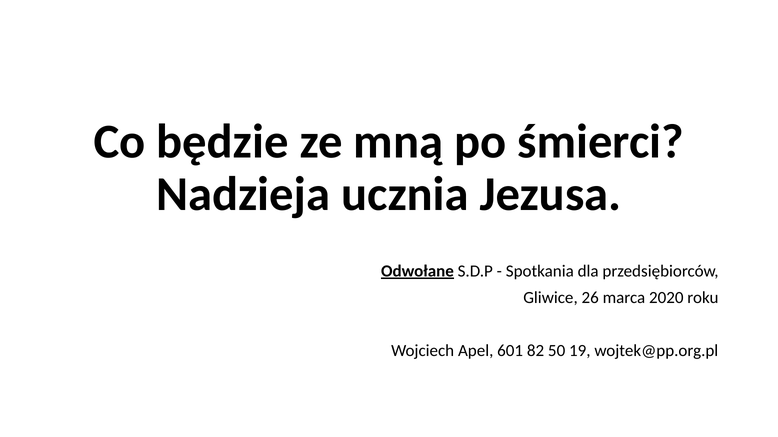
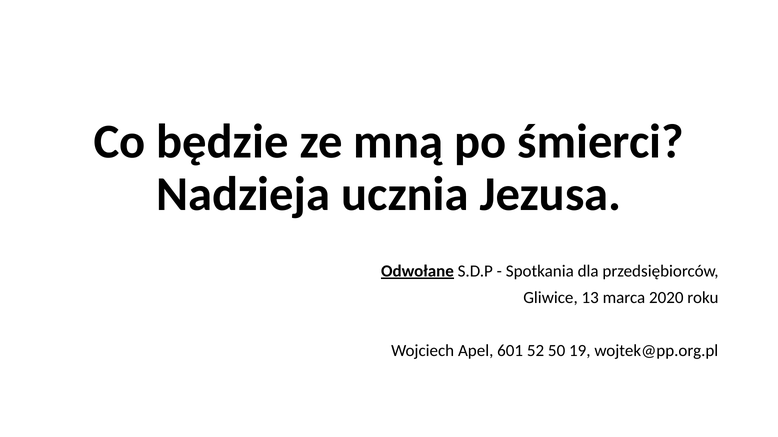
26: 26 -> 13
82: 82 -> 52
